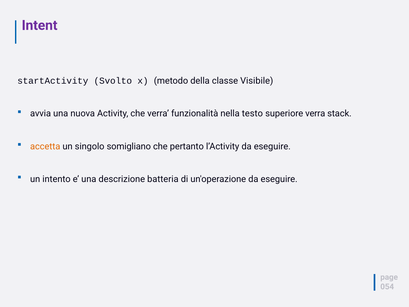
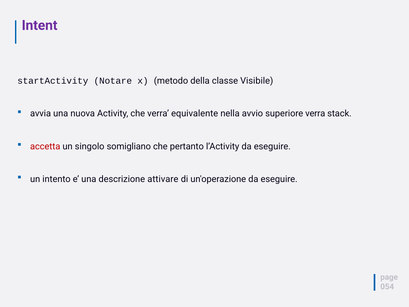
Svolto: Svolto -> Notare
funzionalità: funzionalità -> equivalente
testo: testo -> avvio
accetta colour: orange -> red
batteria: batteria -> attivare
